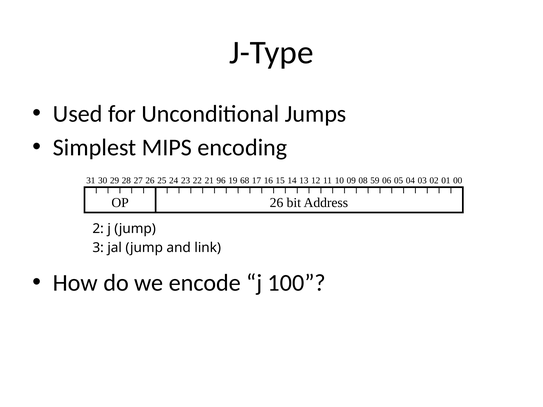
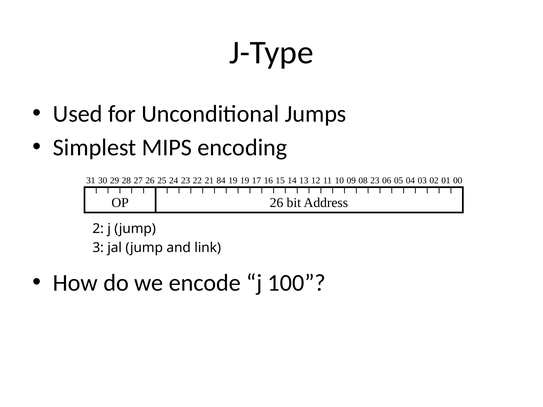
96: 96 -> 84
19 68: 68 -> 19
08 59: 59 -> 23
